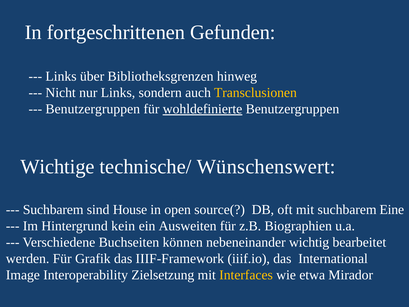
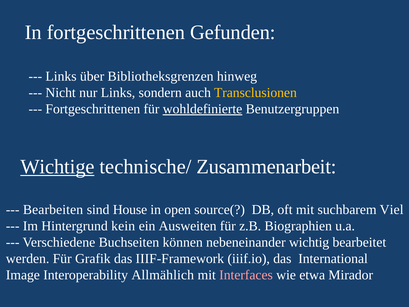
Benutzergruppen at (93, 109): Benutzergruppen -> Fortgeschrittenen
Wichtige underline: none -> present
Wünschenswert: Wünschenswert -> Zusammenarbeit
Suchbarem at (53, 209): Suchbarem -> Bearbeiten
Eine: Eine -> Viel
Zielsetzung: Zielsetzung -> Allmählich
Interfaces colour: yellow -> pink
